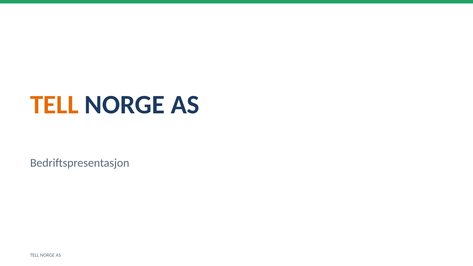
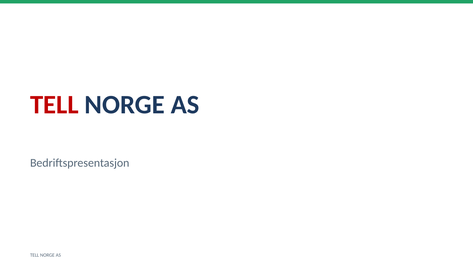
TELL at (54, 105) colour: orange -> red
